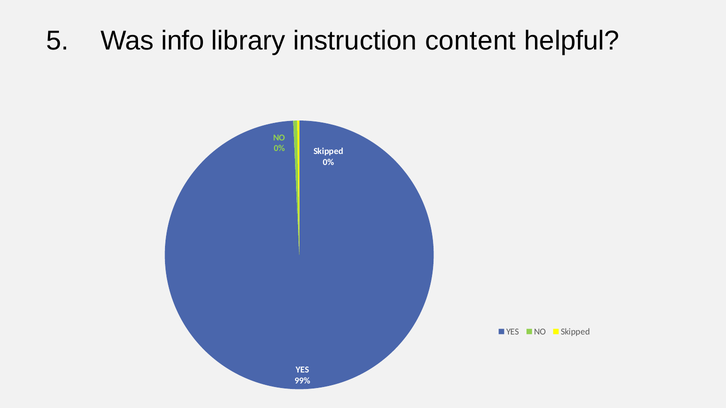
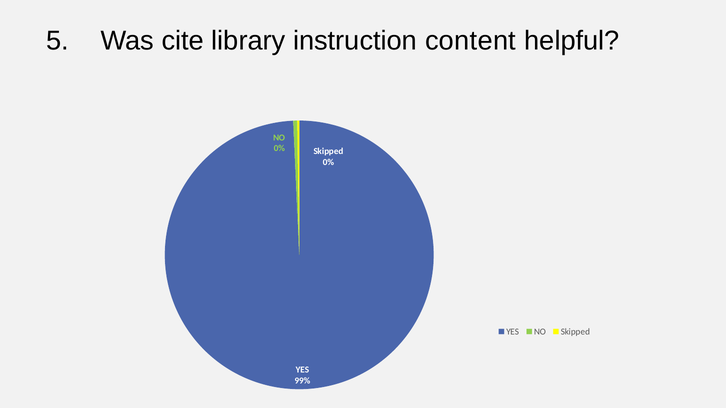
info: info -> cite
